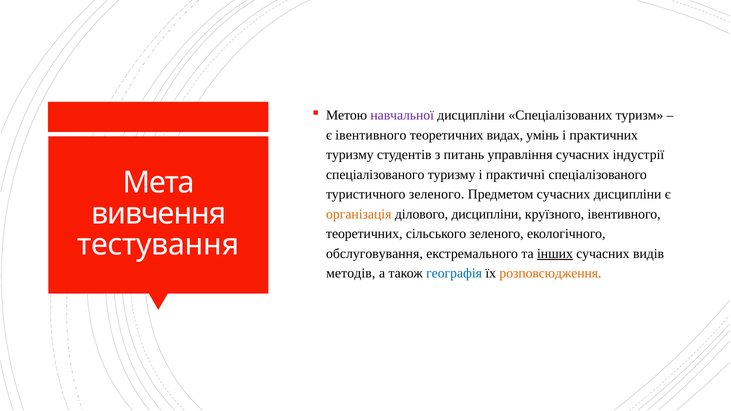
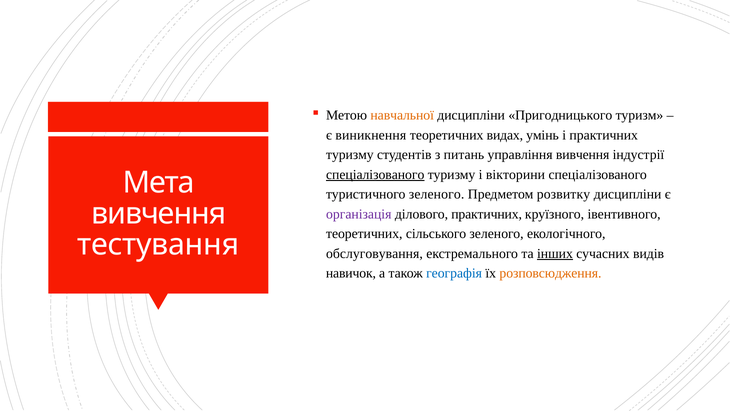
навчальної colour: purple -> orange
Спеціалізованих: Спеціалізованих -> Пригодницького
є івентивного: івентивного -> виникнення
управління сучасних: сучасних -> вивчення
спеціалізованого at (375, 175) underline: none -> present
практичні: практичні -> вікторини
Предметом сучасних: сучасних -> розвитку
організація colour: orange -> purple
ділового дисципліни: дисципліни -> практичних
методів: методів -> навичок
